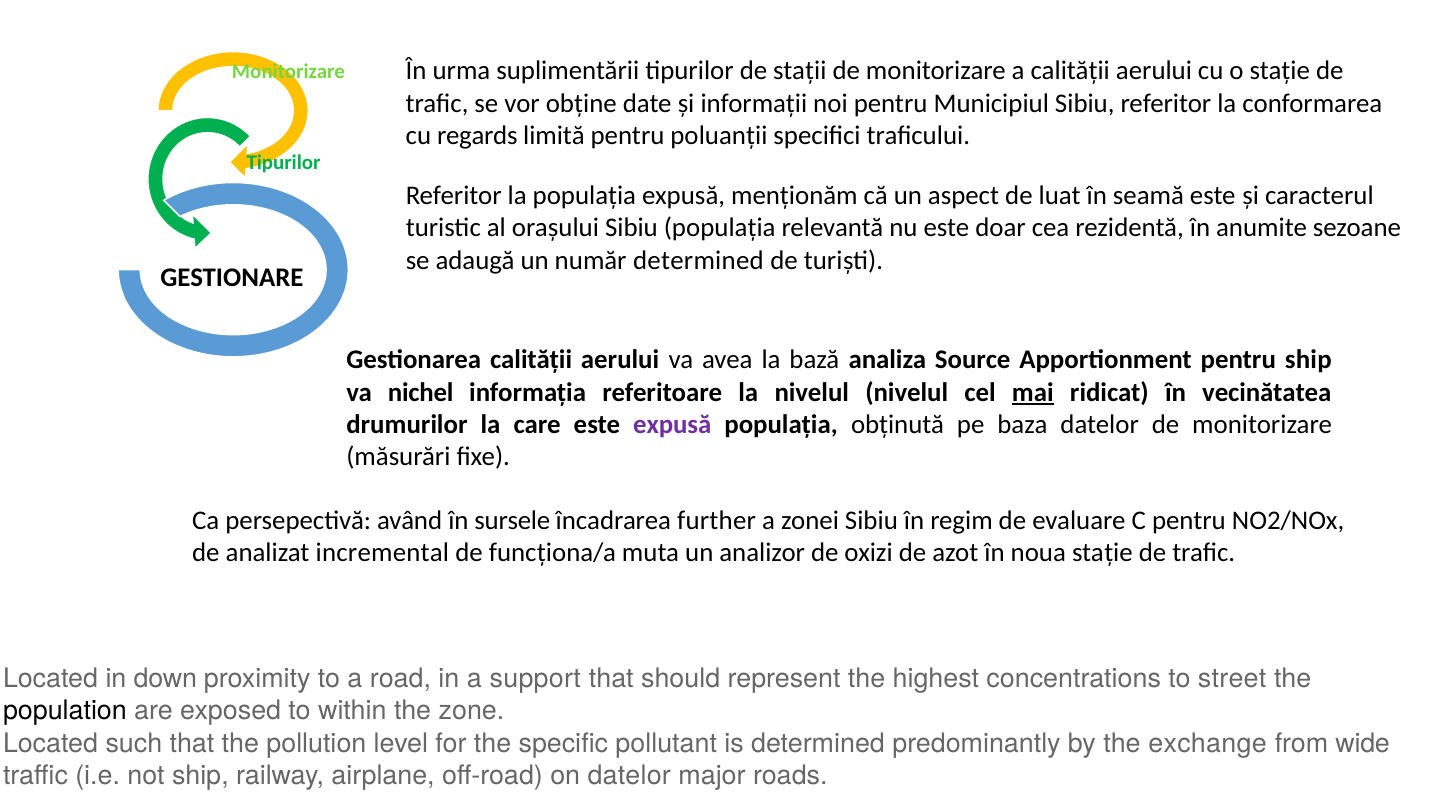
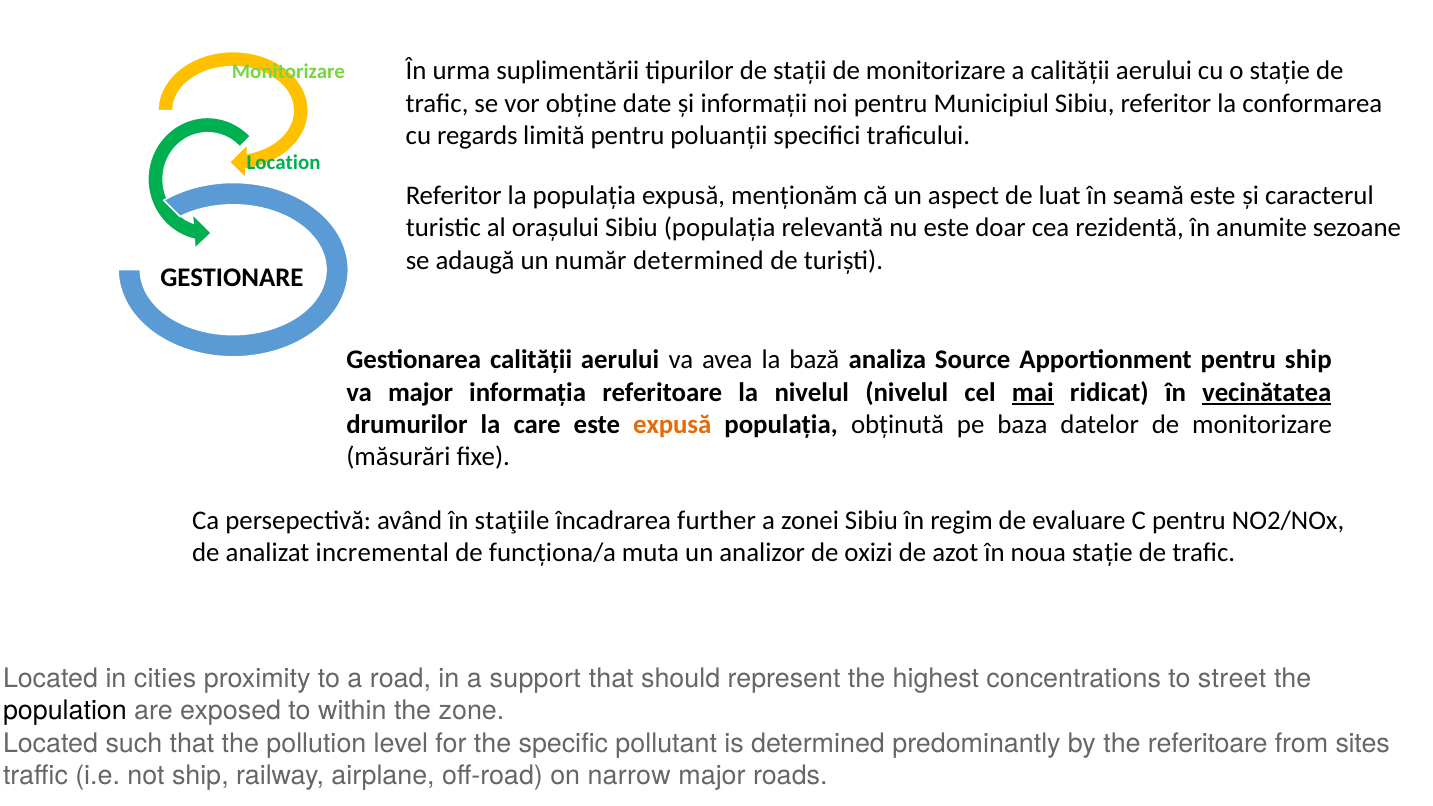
Tipurilor at (284, 163): Tipurilor -> Location
va nichel: nichel -> major
vecinătatea underline: none -> present
expusă at (672, 425) colour: purple -> orange
sursele: sursele -> staţiile
down: down -> cities
the exchange: exchange -> referitoare
wide: wide -> sites
on datelor: datelor -> narrow
